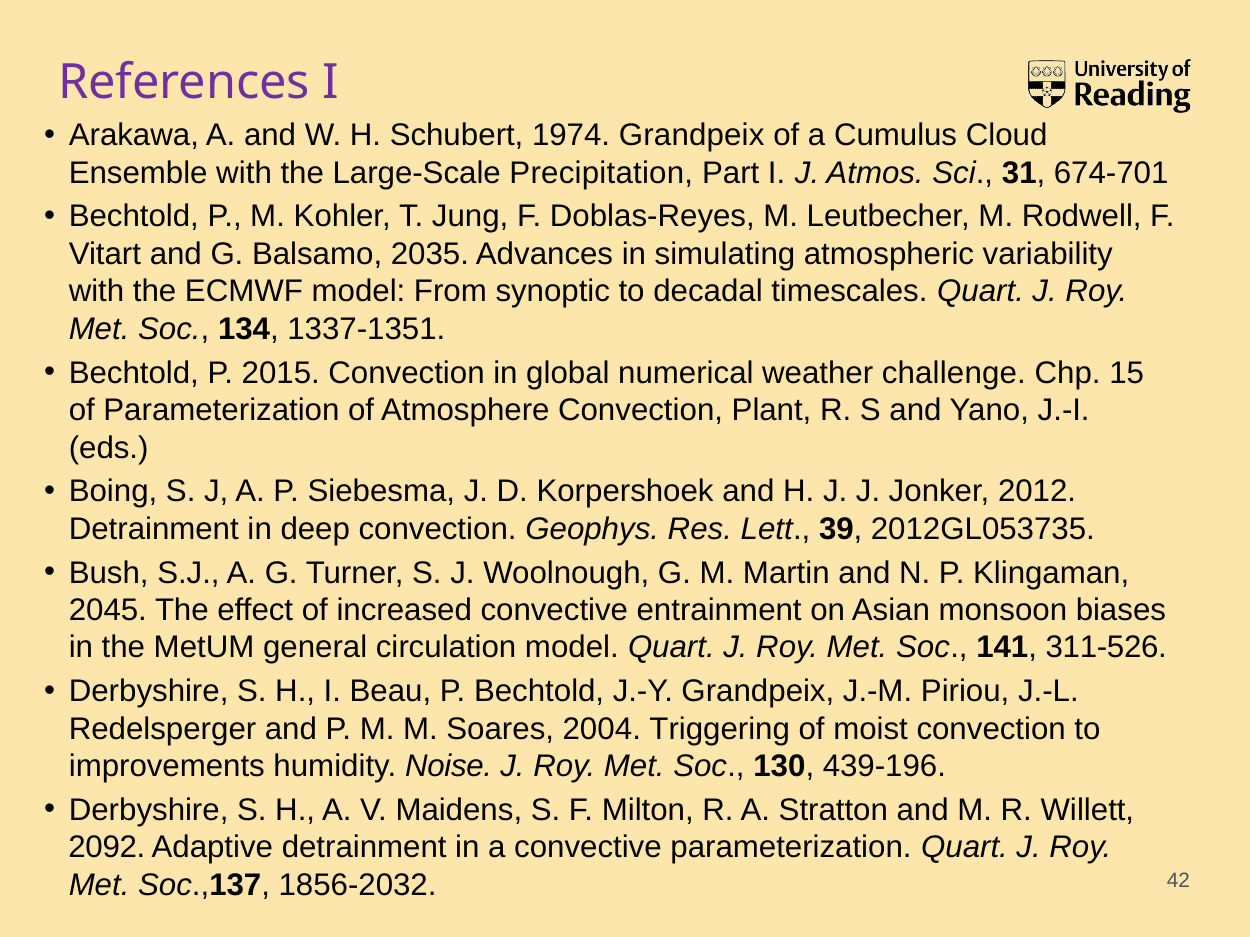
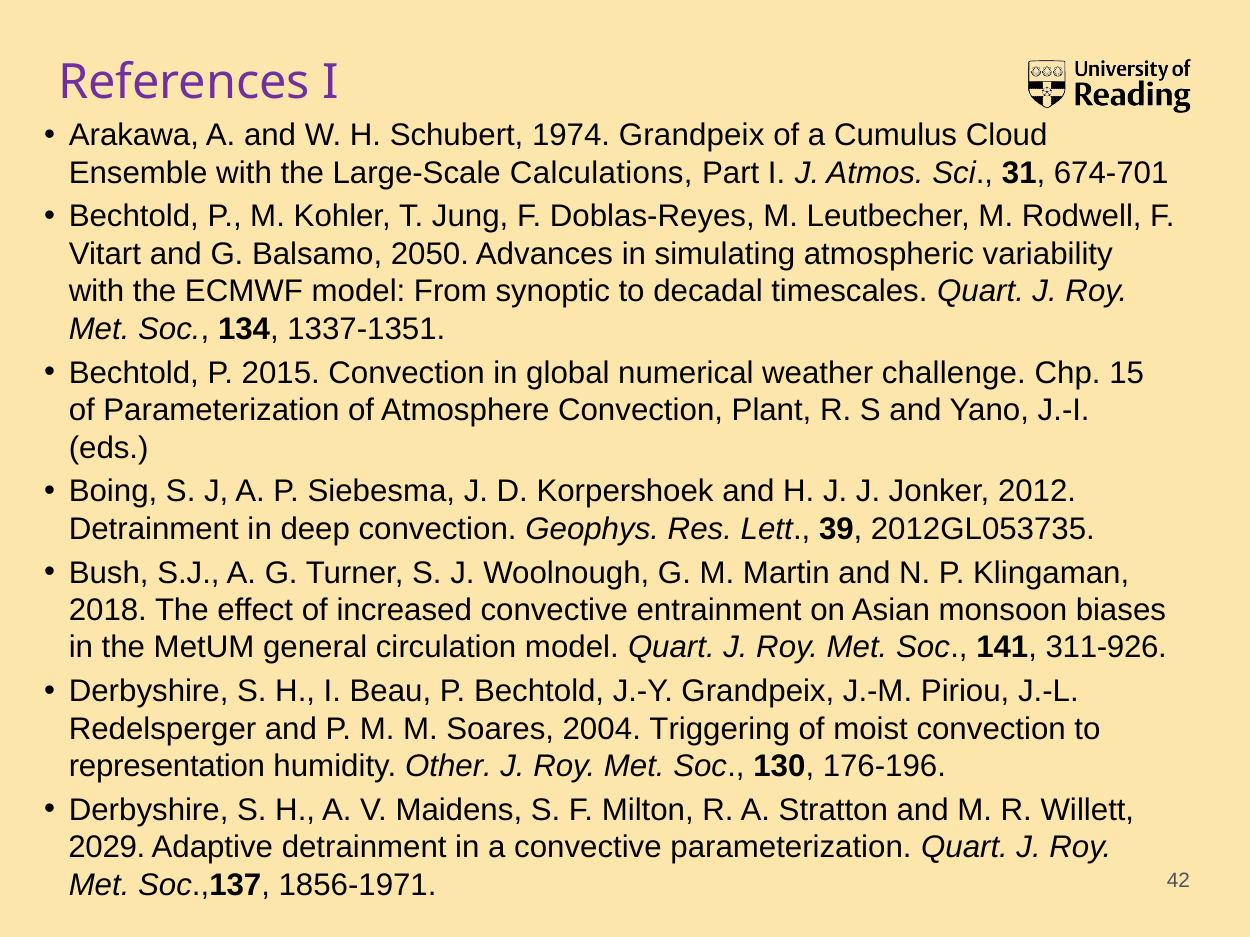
Precipitation: Precipitation -> Calculations
2035: 2035 -> 2050
2045: 2045 -> 2018
311-526: 311-526 -> 311-926
improvements: improvements -> representation
Noise: Noise -> Other
439-196: 439-196 -> 176-196
2092: 2092 -> 2029
1856-2032: 1856-2032 -> 1856-1971
